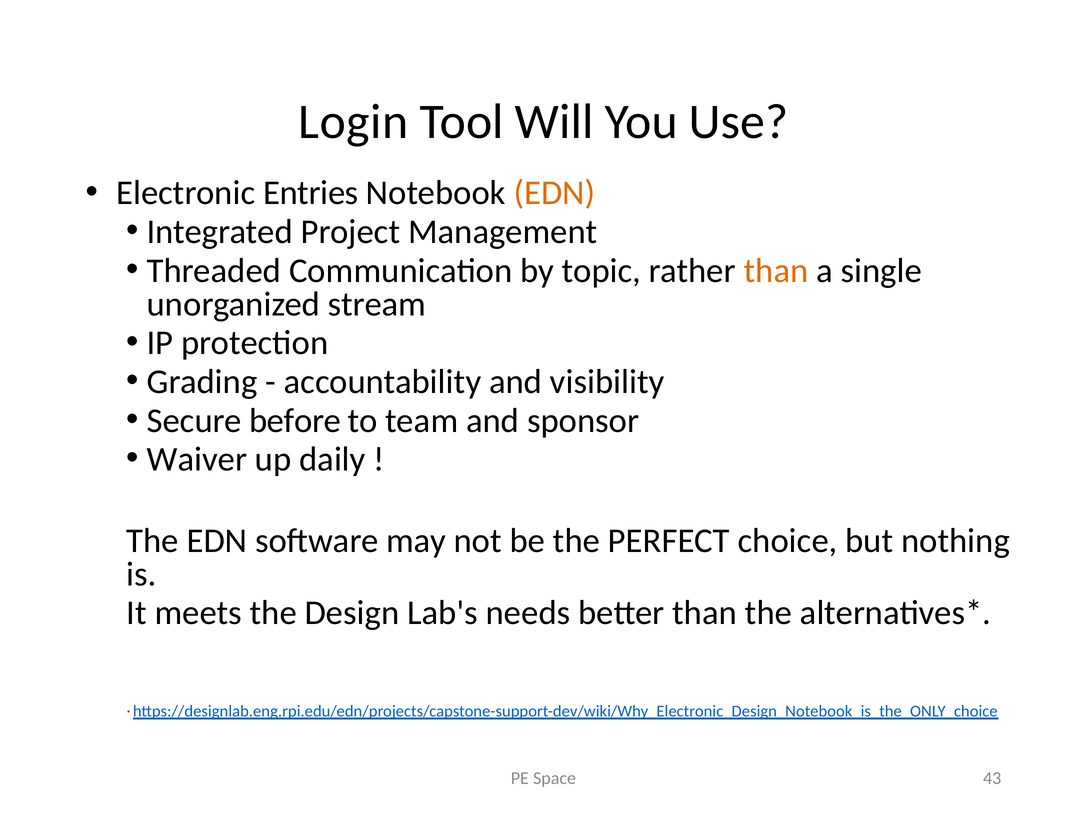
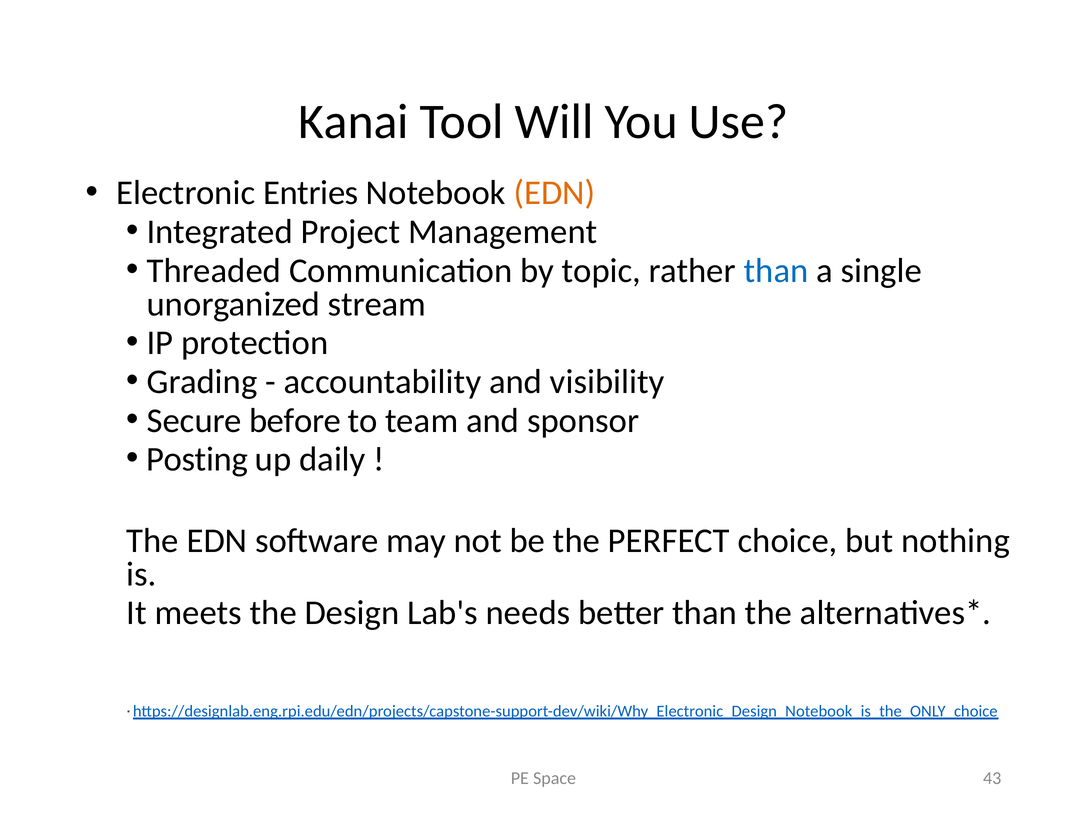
Login: Login -> Kanai
than at (776, 271) colour: orange -> blue
Waiver: Waiver -> Posting
